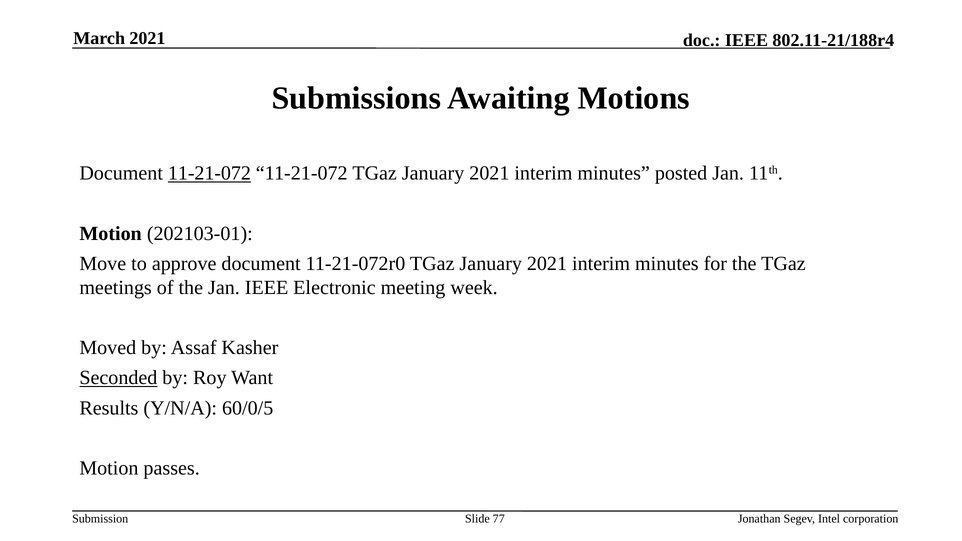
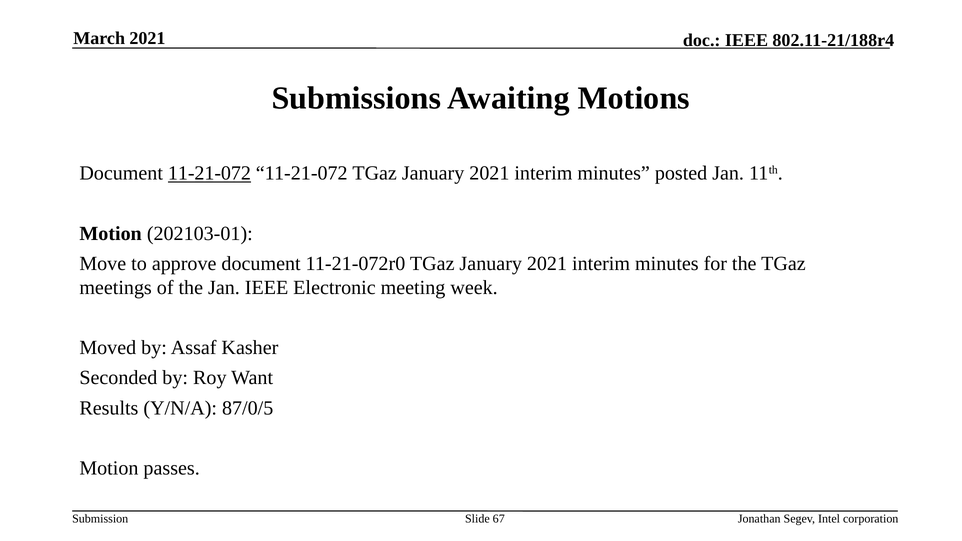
Seconded underline: present -> none
60/0/5: 60/0/5 -> 87/0/5
77: 77 -> 67
